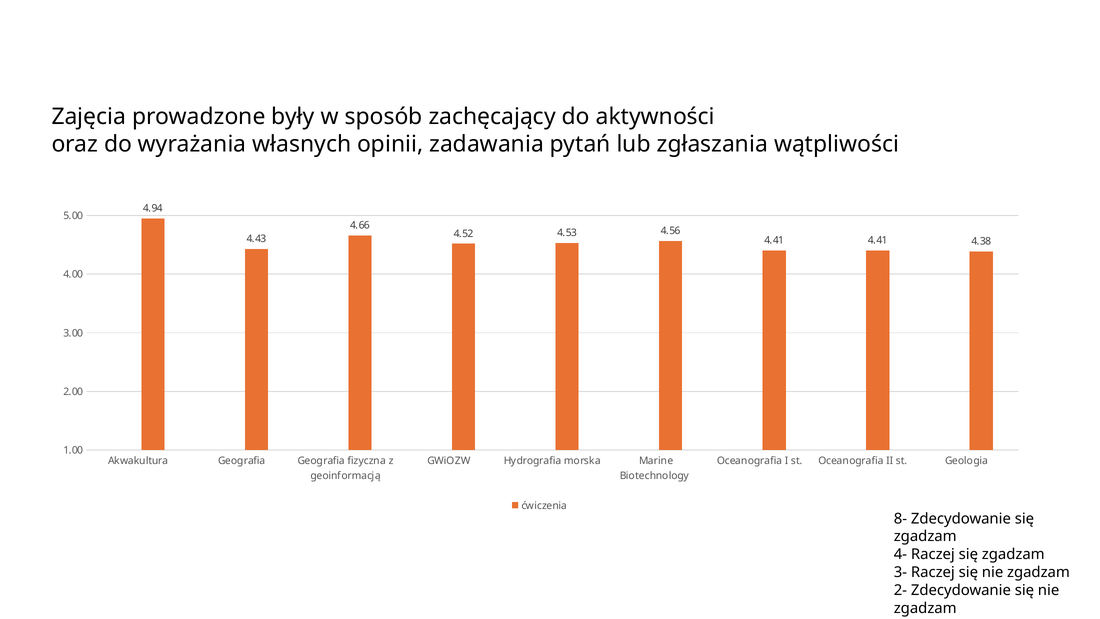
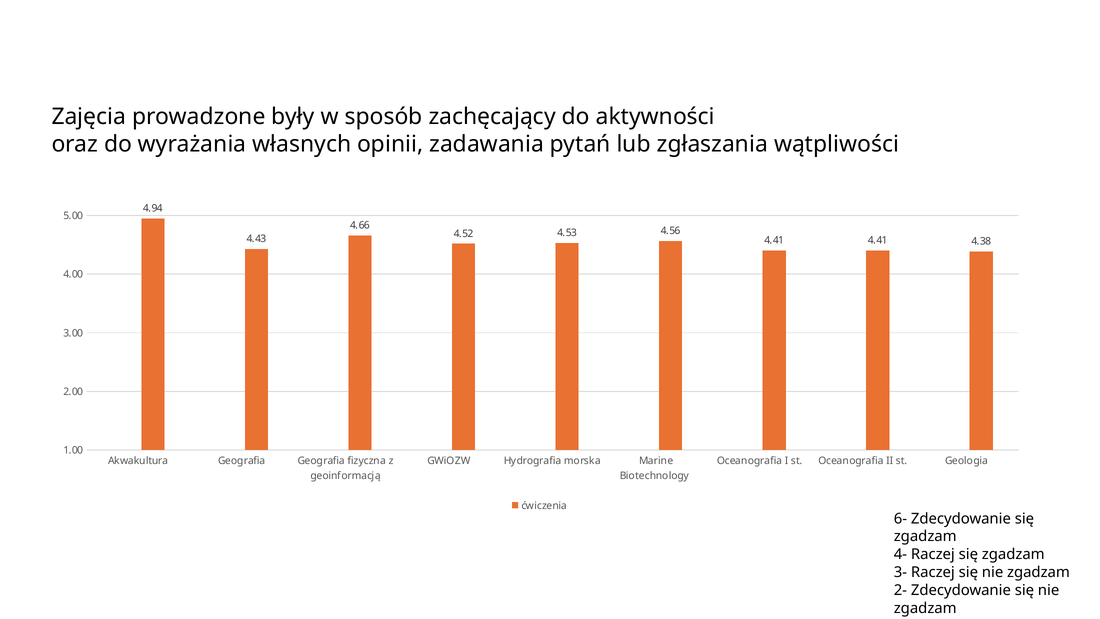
8-: 8- -> 6-
